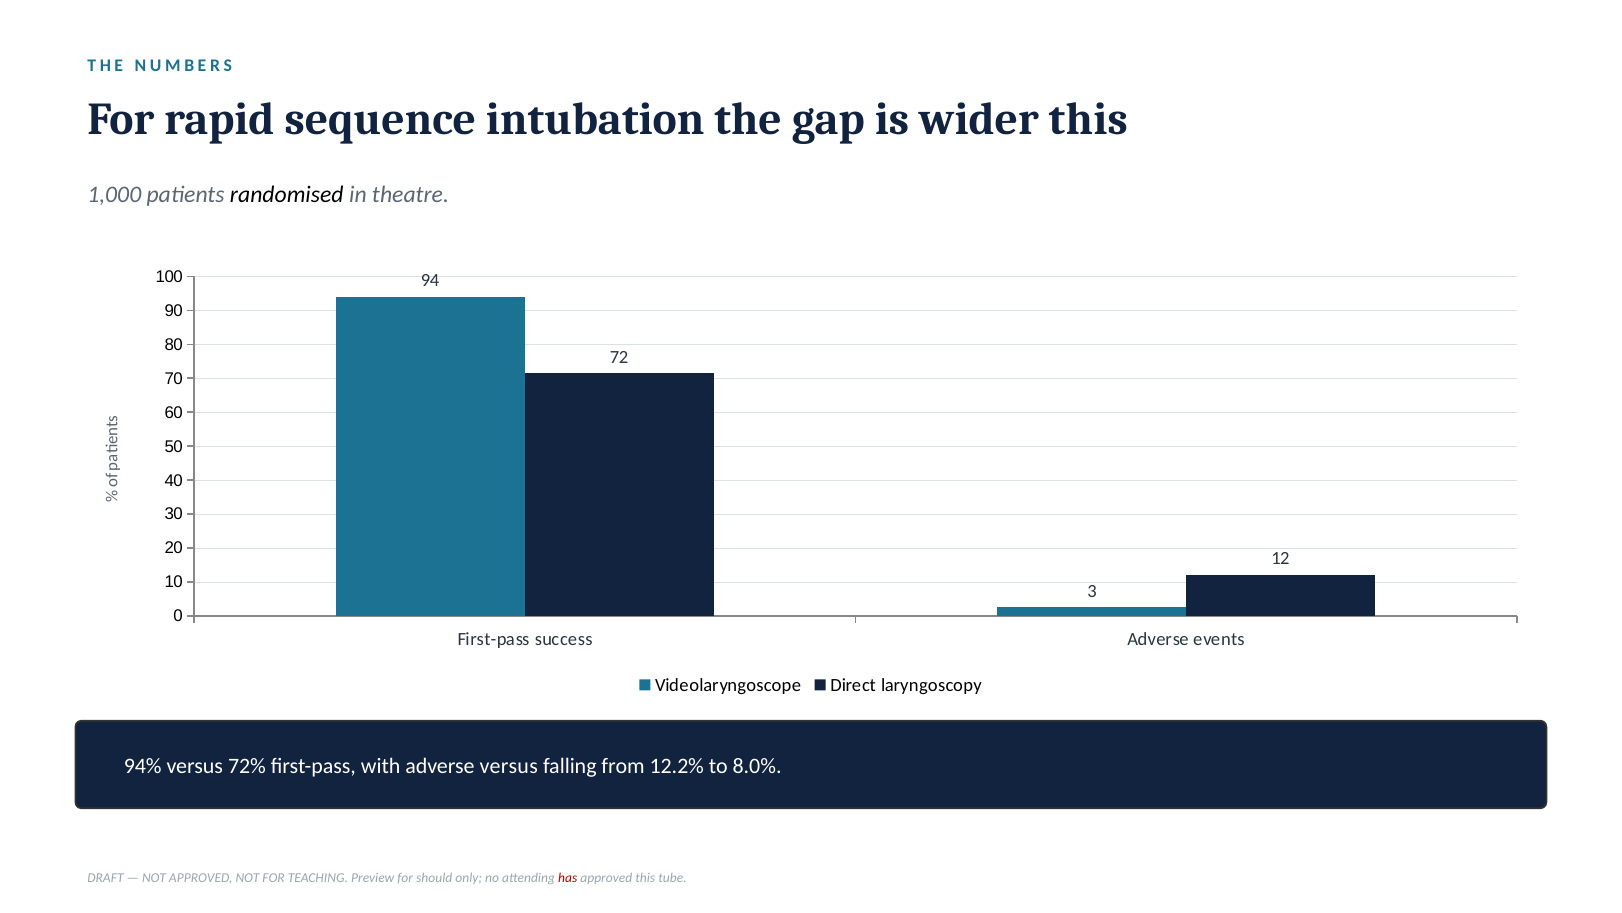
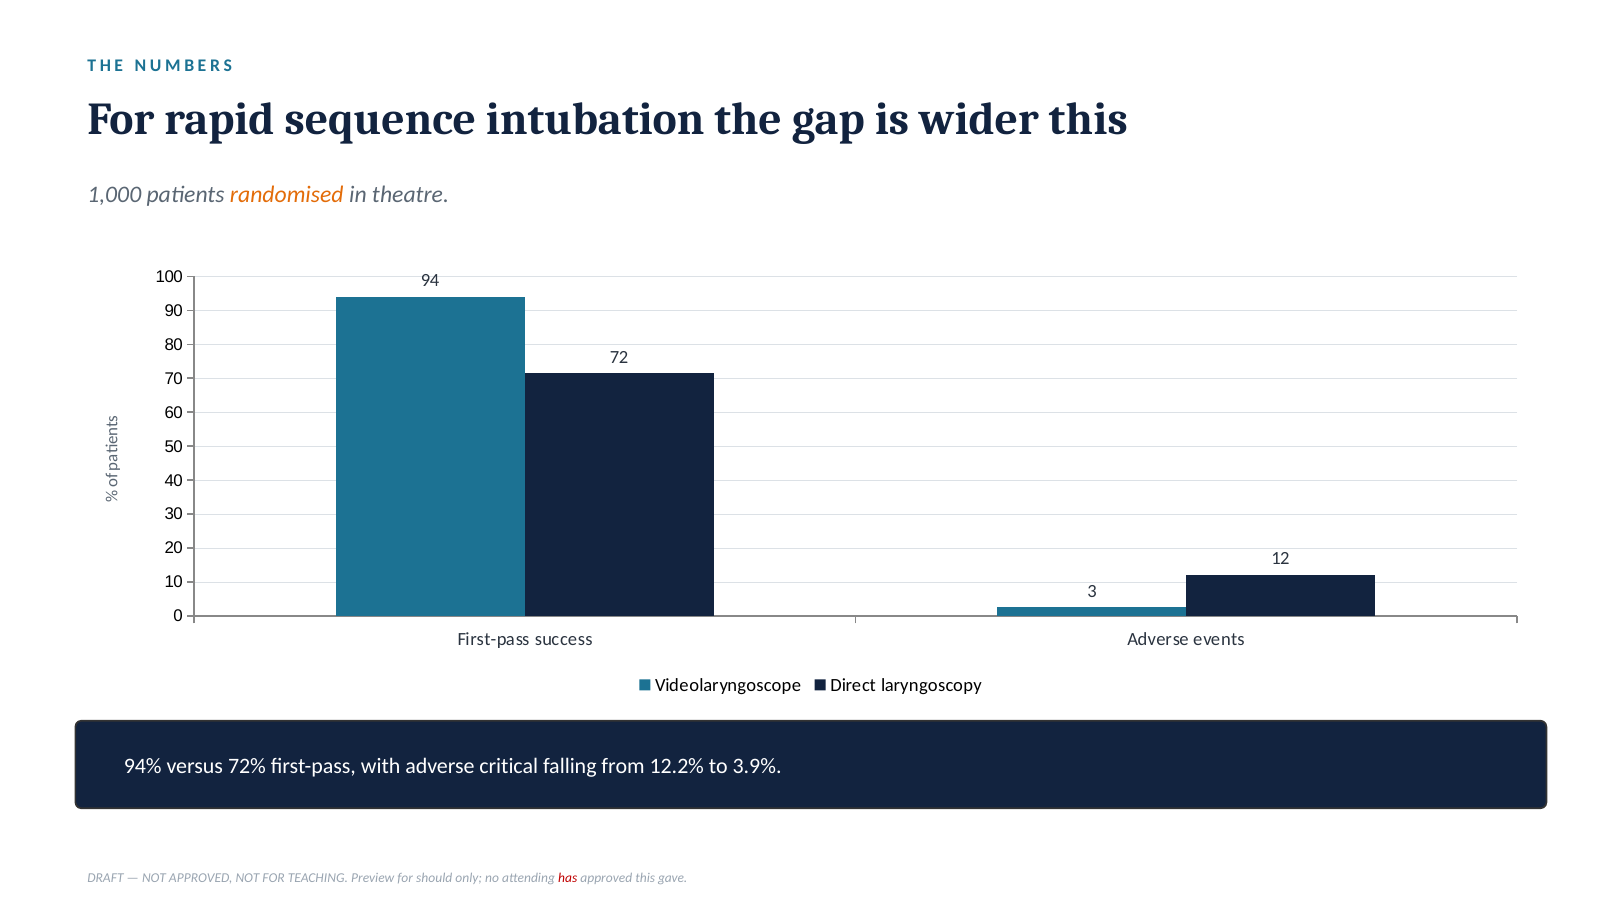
randomised colour: black -> orange
adverse versus: versus -> critical
8.0%: 8.0% -> 3.9%
tube: tube -> gave
